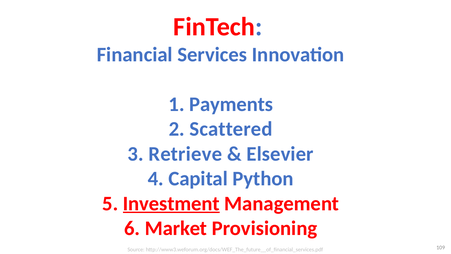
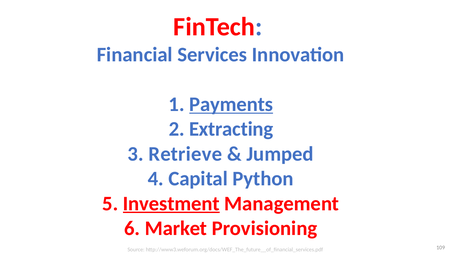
Payments underline: none -> present
Scattered: Scattered -> Extracting
Elsevier: Elsevier -> Jumped
